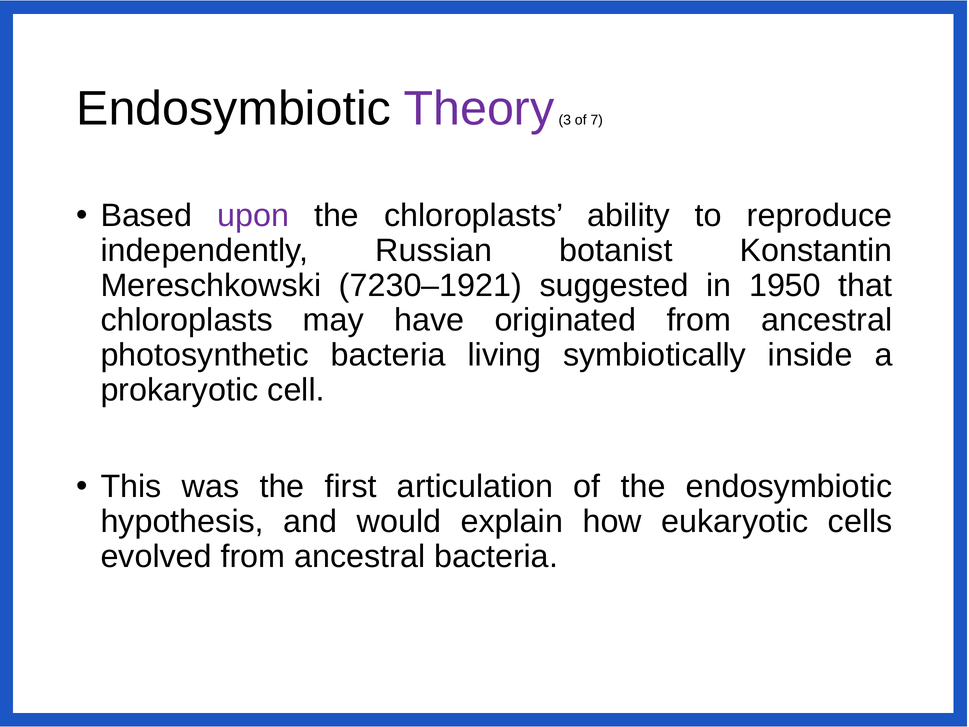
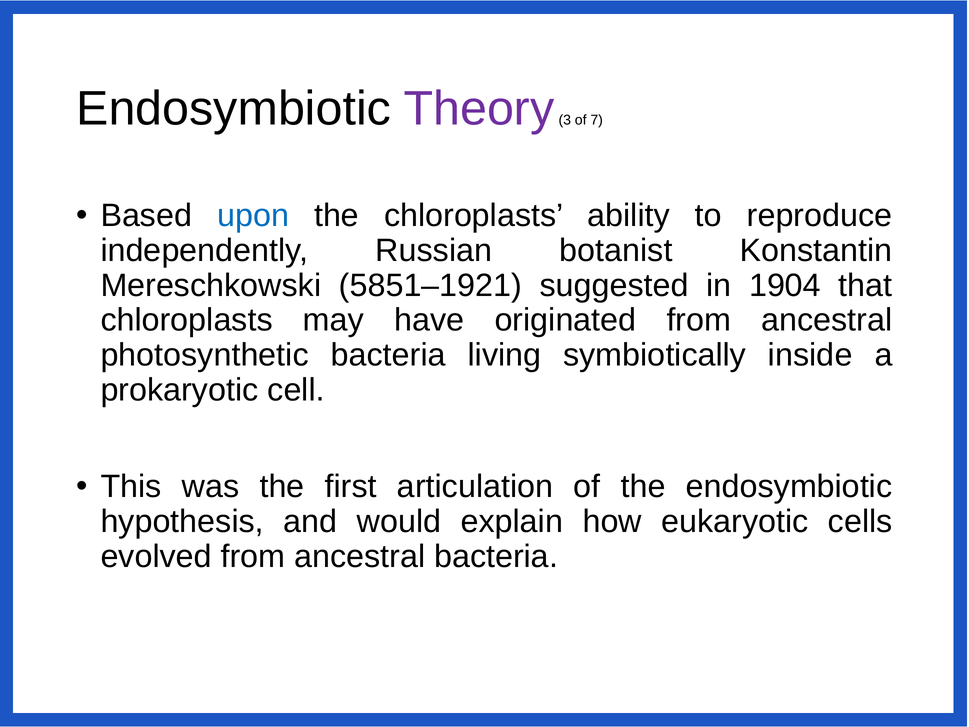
upon colour: purple -> blue
7230–1921: 7230–1921 -> 5851–1921
1950: 1950 -> 1904
